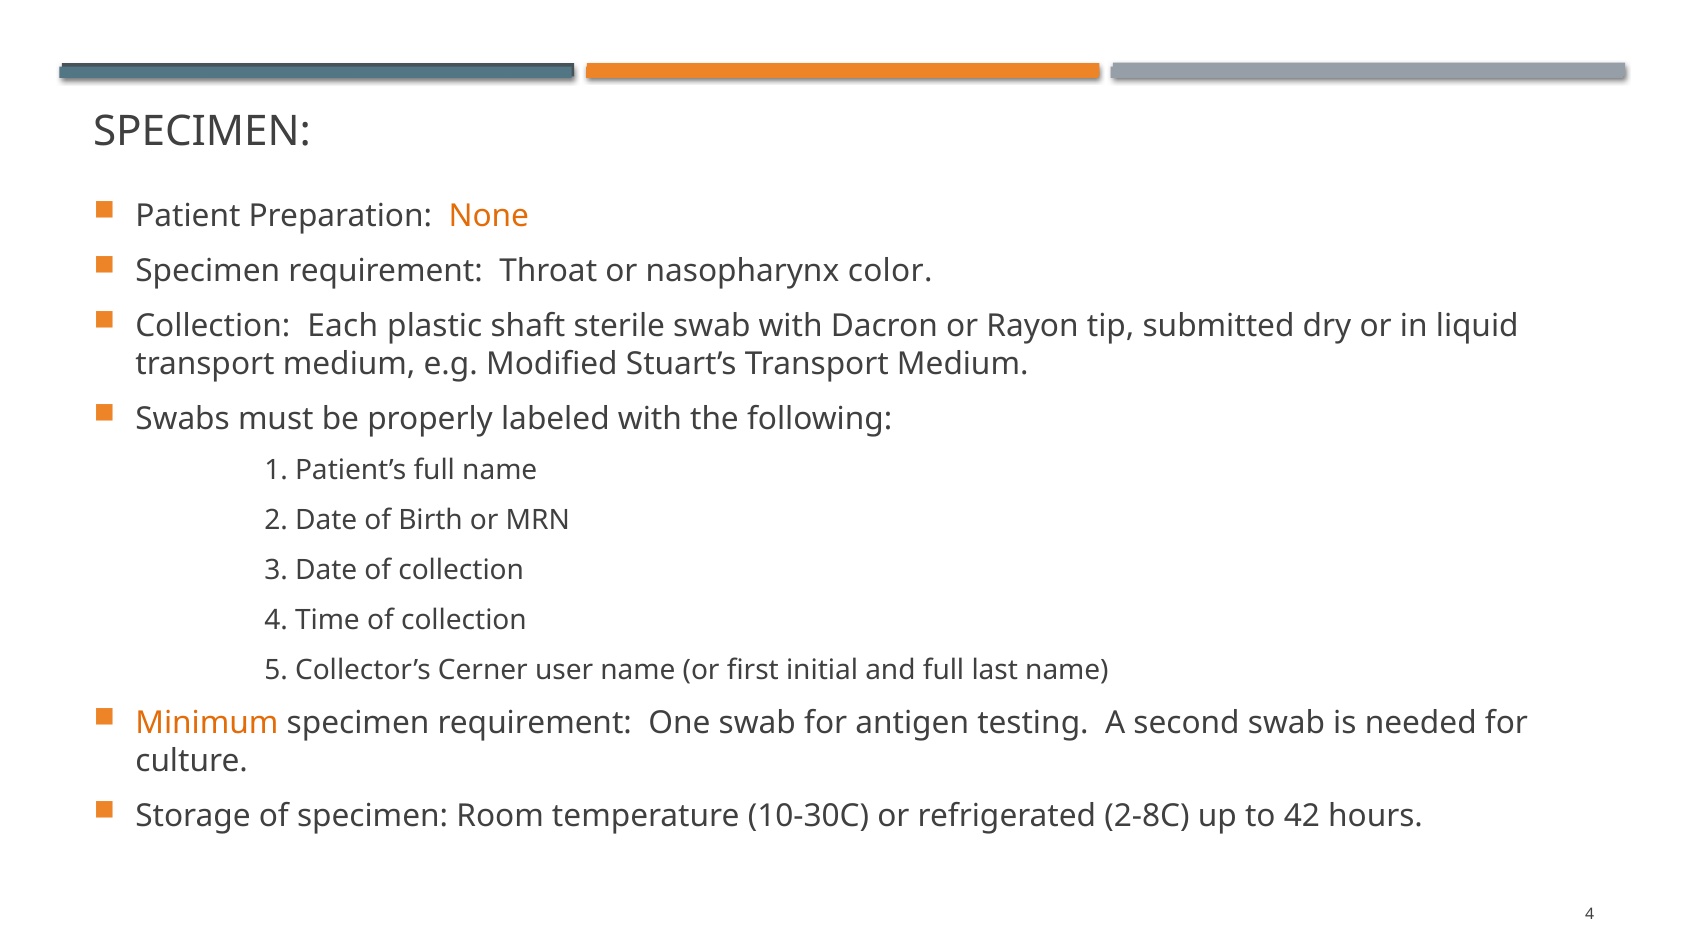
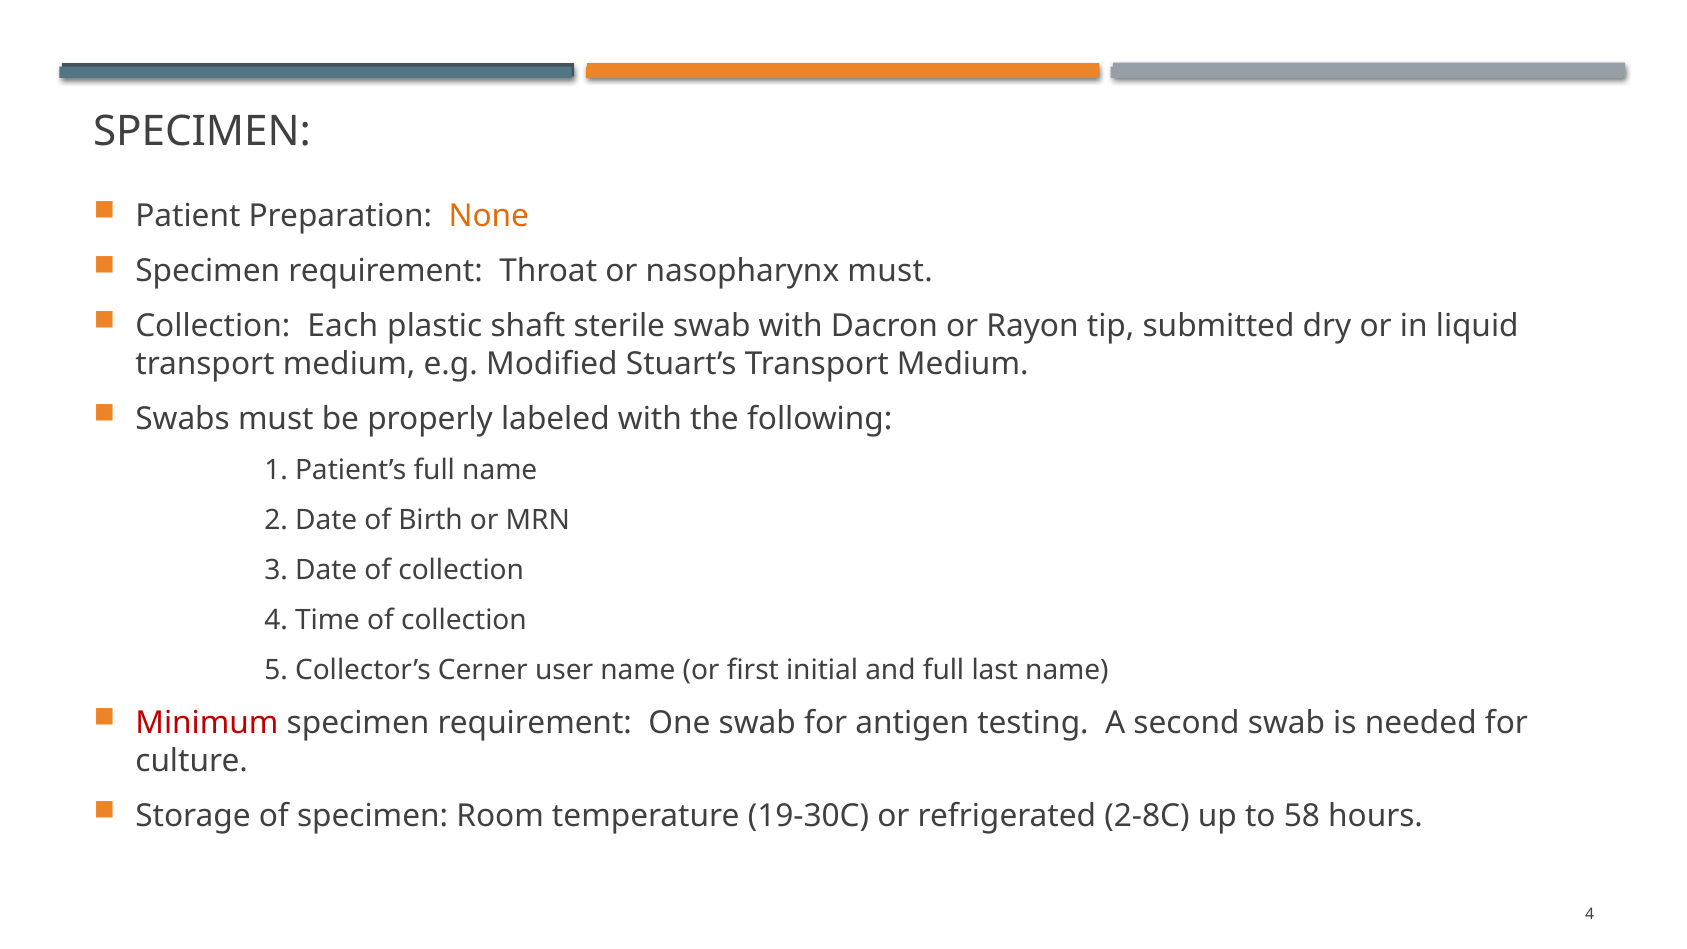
nasopharynx color: color -> must
Minimum colour: orange -> red
10-30C: 10-30C -> 19-30C
42: 42 -> 58
